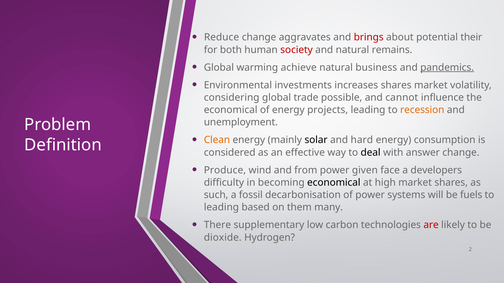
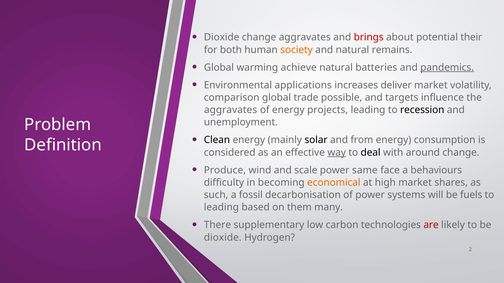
Reduce at (222, 37): Reduce -> Dioxide
society colour: red -> orange
business: business -> batteries
investments: investments -> applications
increases shares: shares -> deliver
considering: considering -> comparison
cannot: cannot -> targets
economical at (231, 110): economical -> aggravates
recession colour: orange -> black
Clean colour: orange -> black
hard: hard -> from
way underline: none -> present
answer: answer -> around
from: from -> scale
given: given -> same
developers: developers -> behaviours
economical at (334, 183) colour: black -> orange
